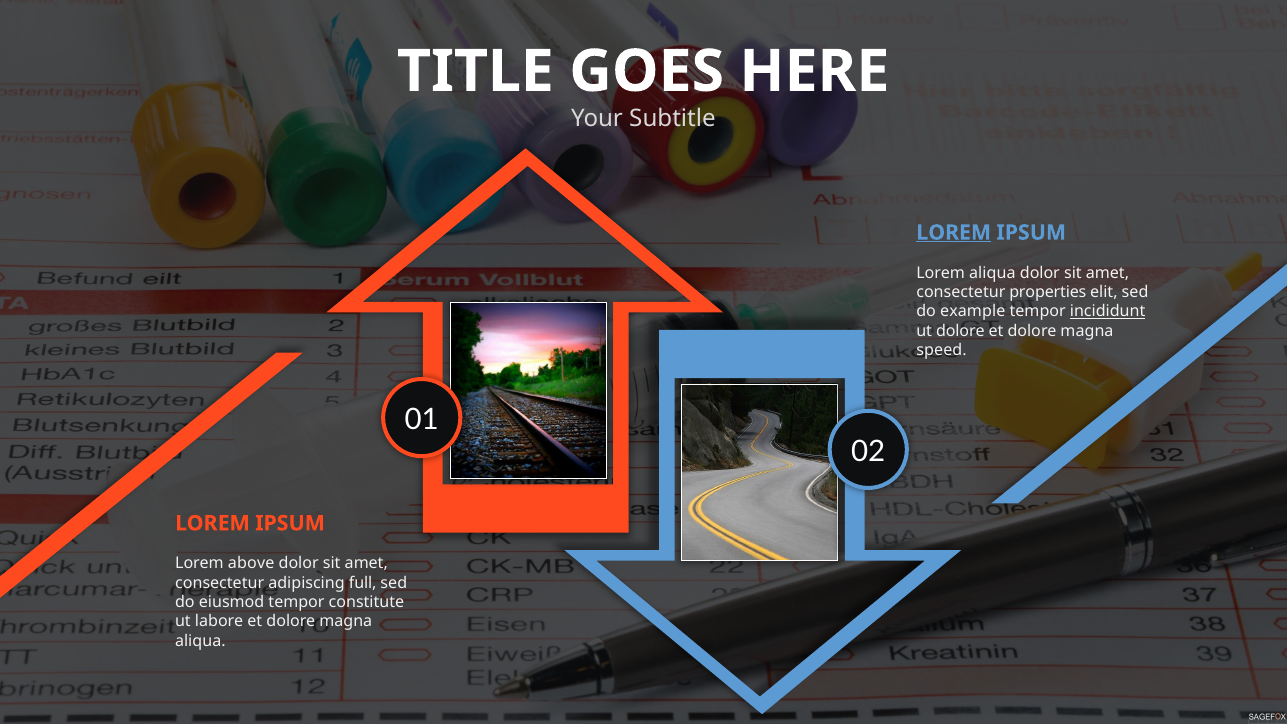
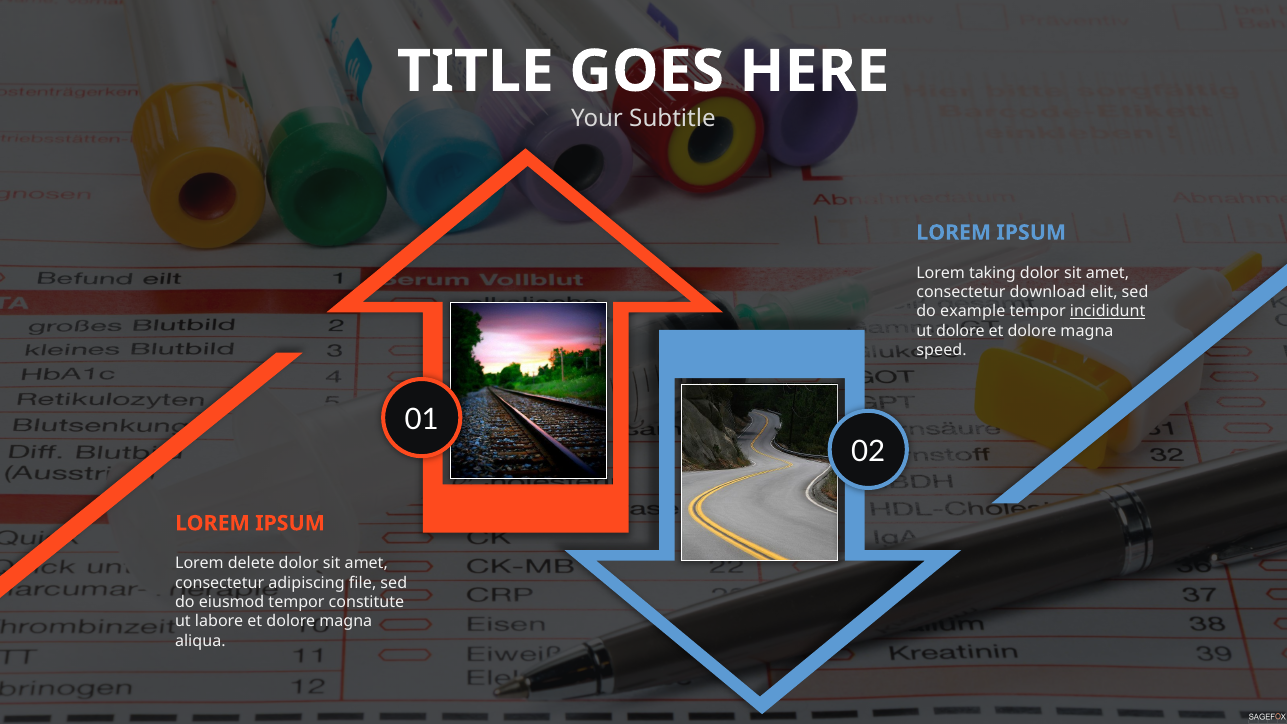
LOREM at (954, 233) underline: present -> none
Lorem aliqua: aliqua -> taking
properties: properties -> download
above: above -> delete
full: full -> file
